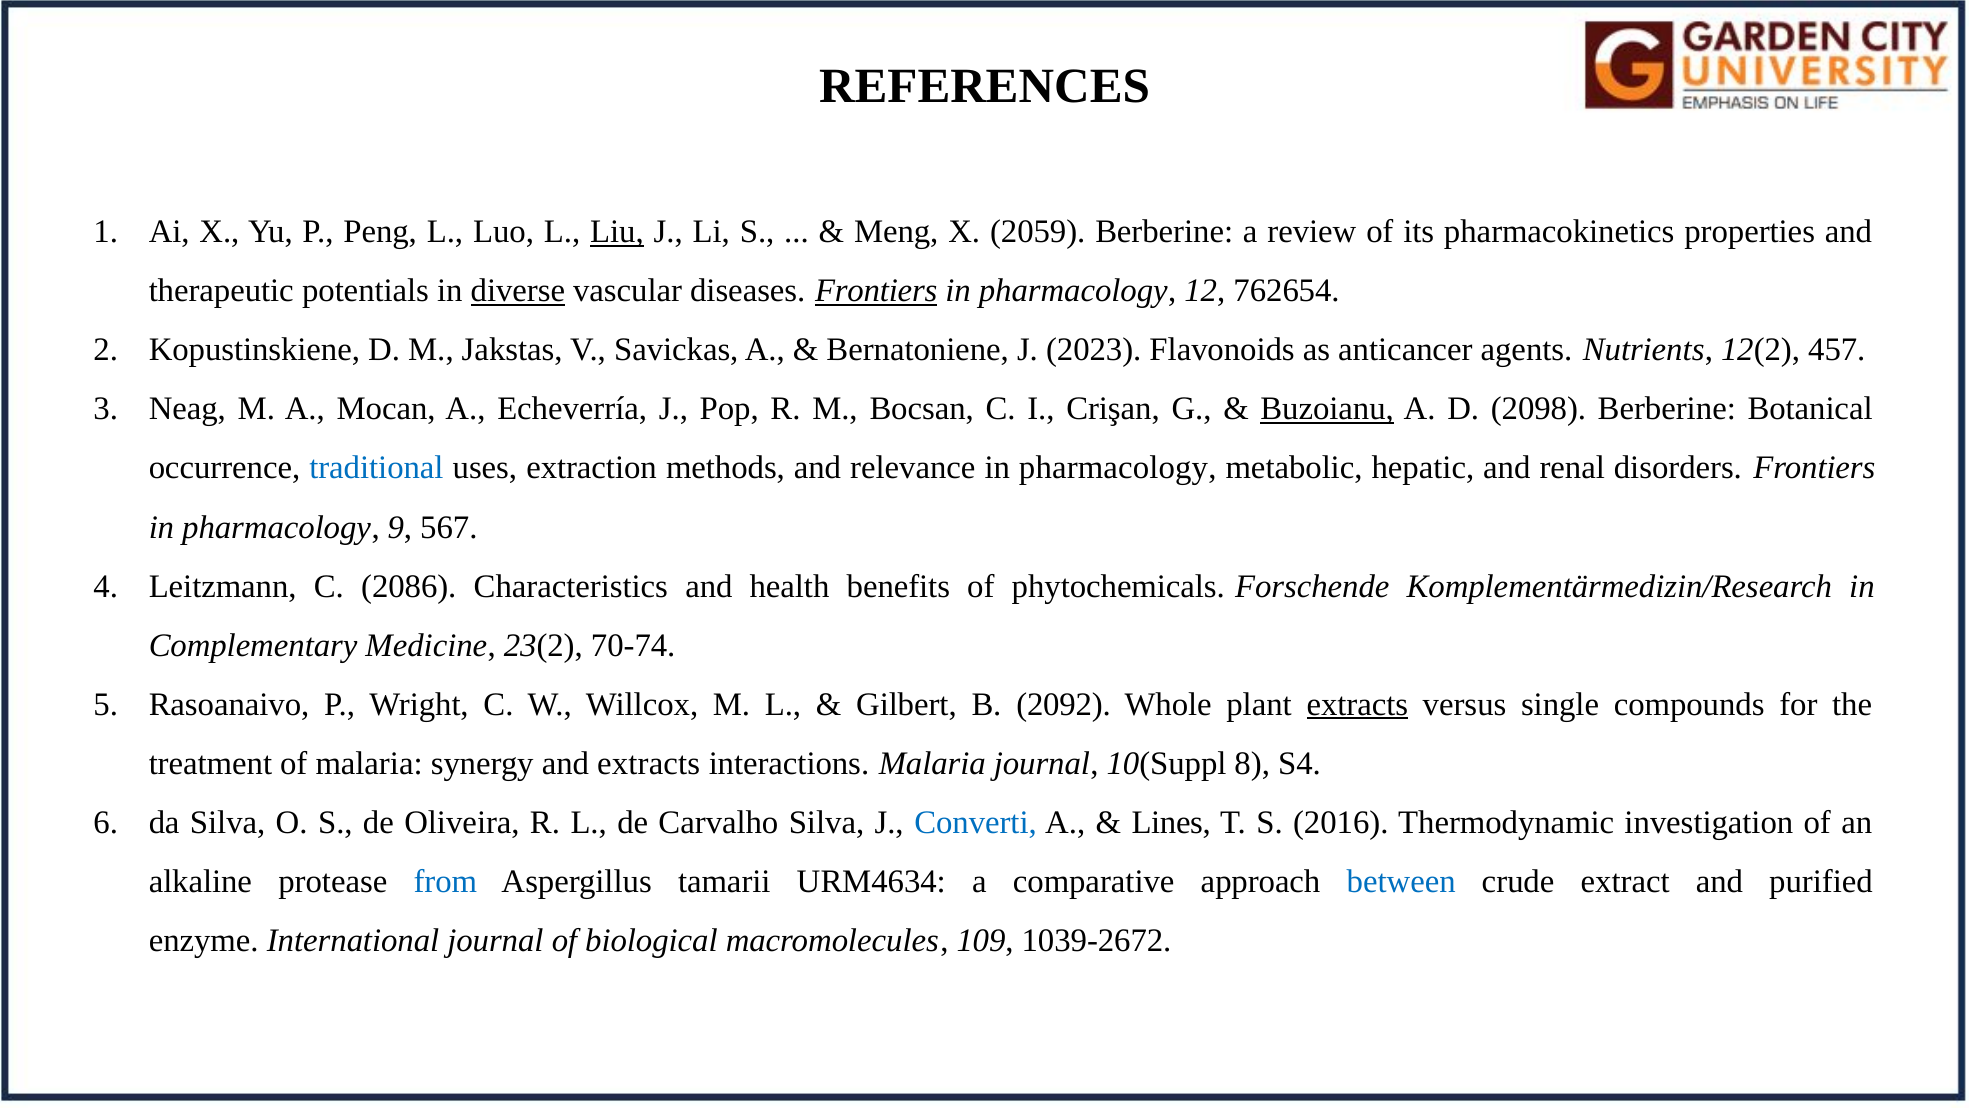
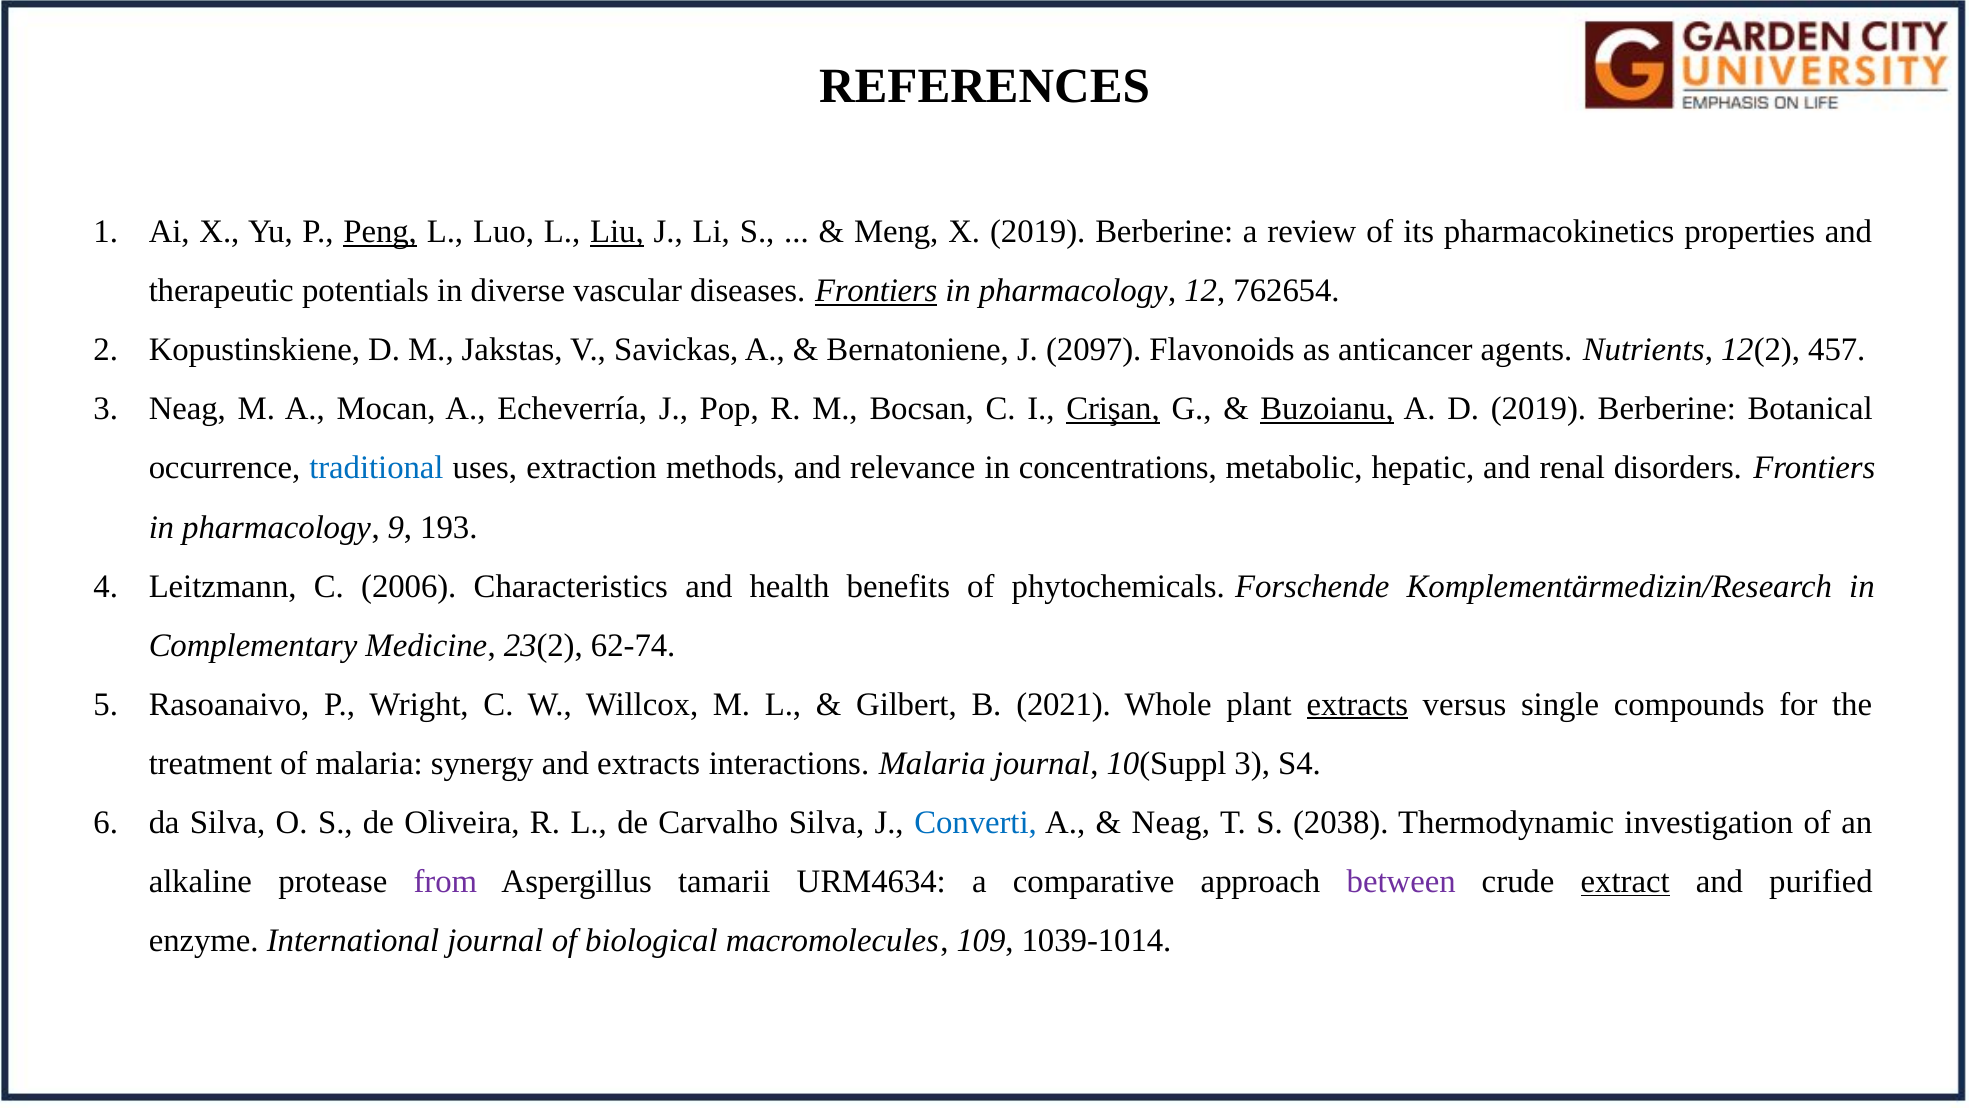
Peng underline: none -> present
X 2059: 2059 -> 2019
diverse underline: present -> none
2023: 2023 -> 2097
Crişan underline: none -> present
D 2098: 2098 -> 2019
relevance in pharmacology: pharmacology -> concentrations
567: 567 -> 193
2086: 2086 -> 2006
70-74: 70-74 -> 62-74
2092: 2092 -> 2021
10(Suppl 8: 8 -> 3
Lines at (1171, 822): Lines -> Neag
2016: 2016 -> 2038
from colour: blue -> purple
between colour: blue -> purple
extract underline: none -> present
1039-2672: 1039-2672 -> 1039-1014
